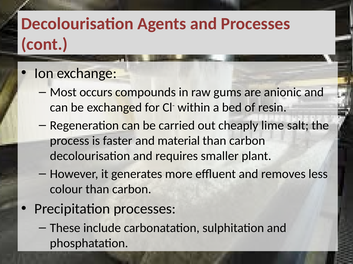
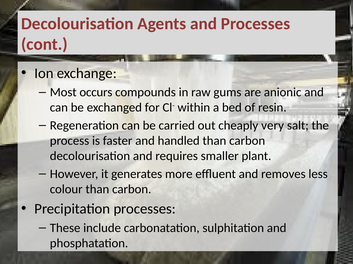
lime: lime -> very
material: material -> handled
